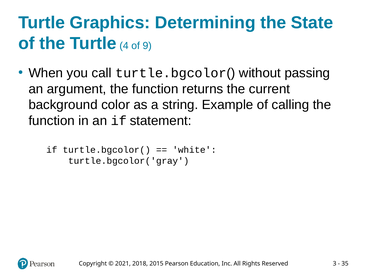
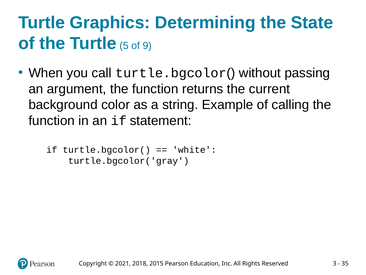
4: 4 -> 5
